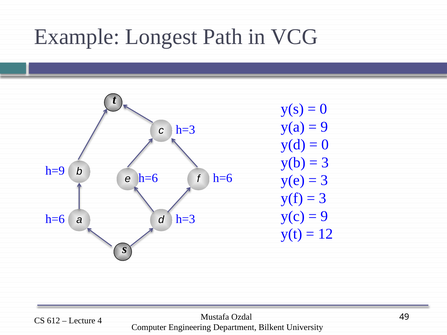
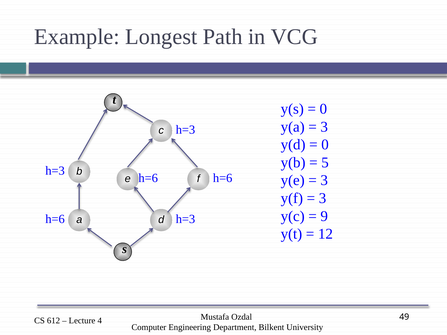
9 at (324, 127): 9 -> 3
3 at (325, 163): 3 -> 5
h=9 at (55, 171): h=9 -> h=3
